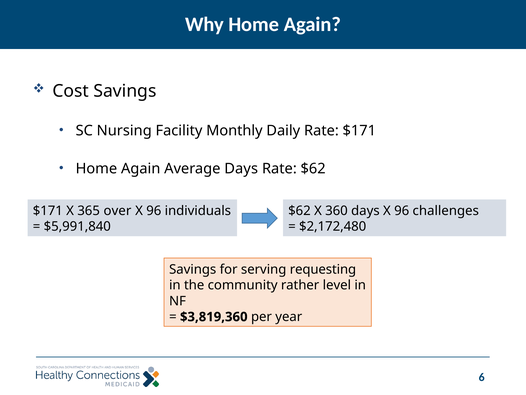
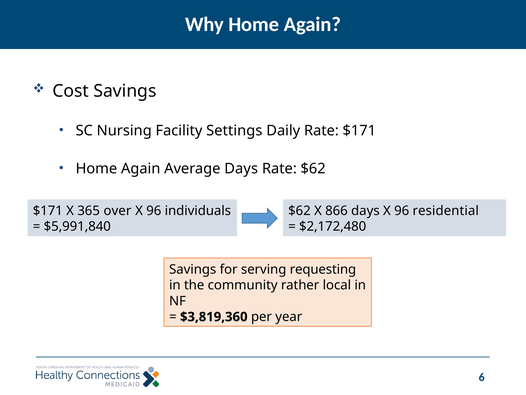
Monthly: Monthly -> Settings
360: 360 -> 866
challenges: challenges -> residential
level: level -> local
